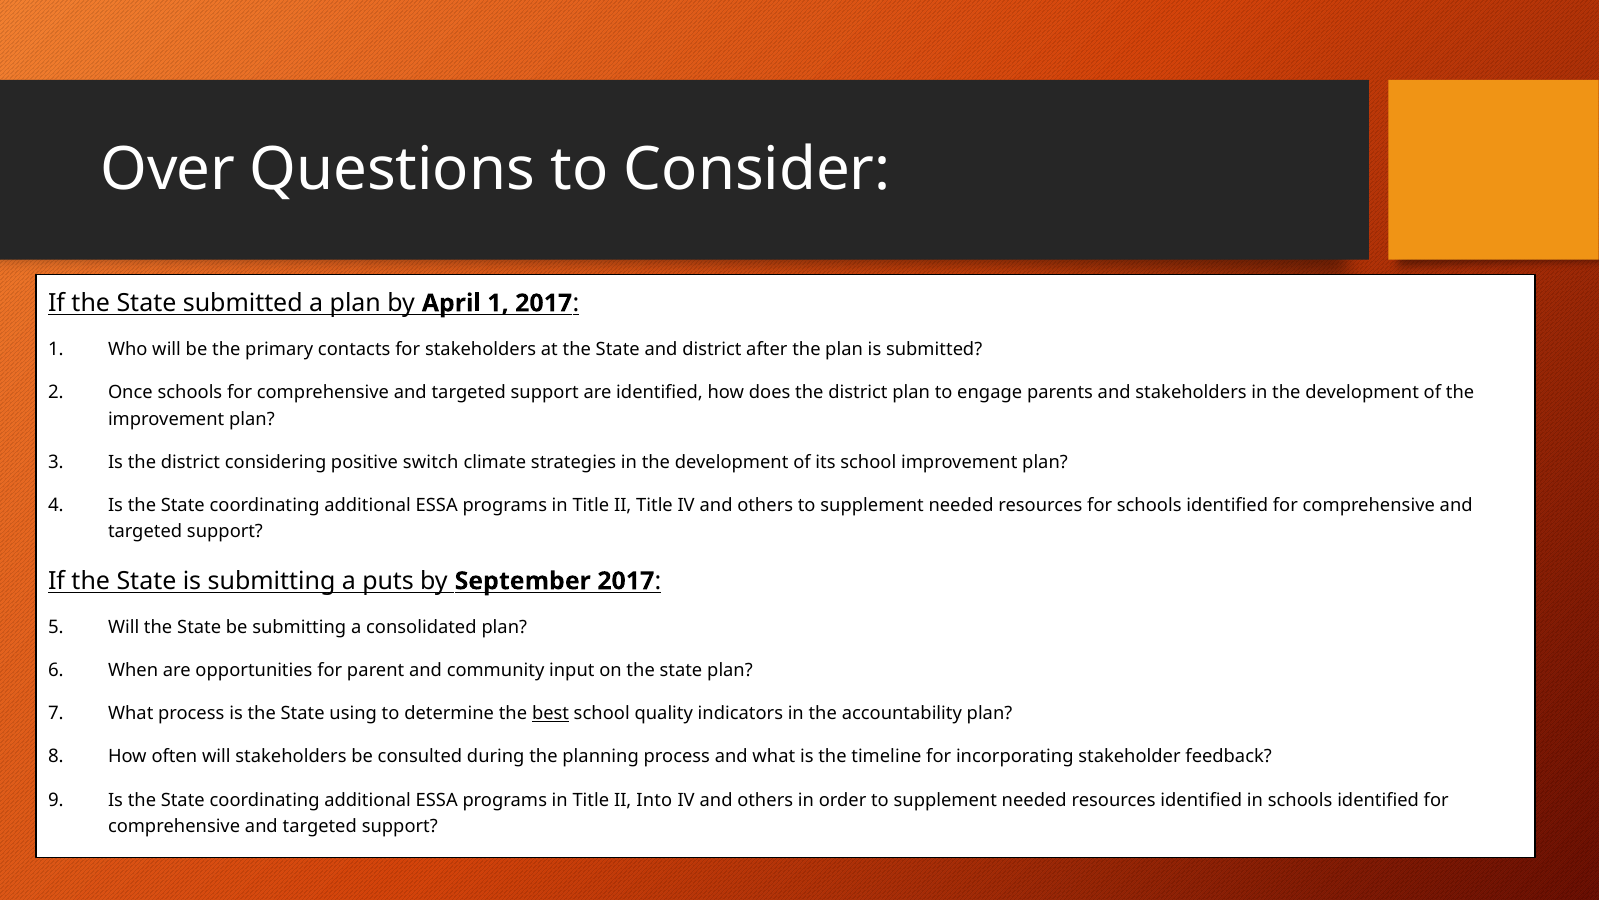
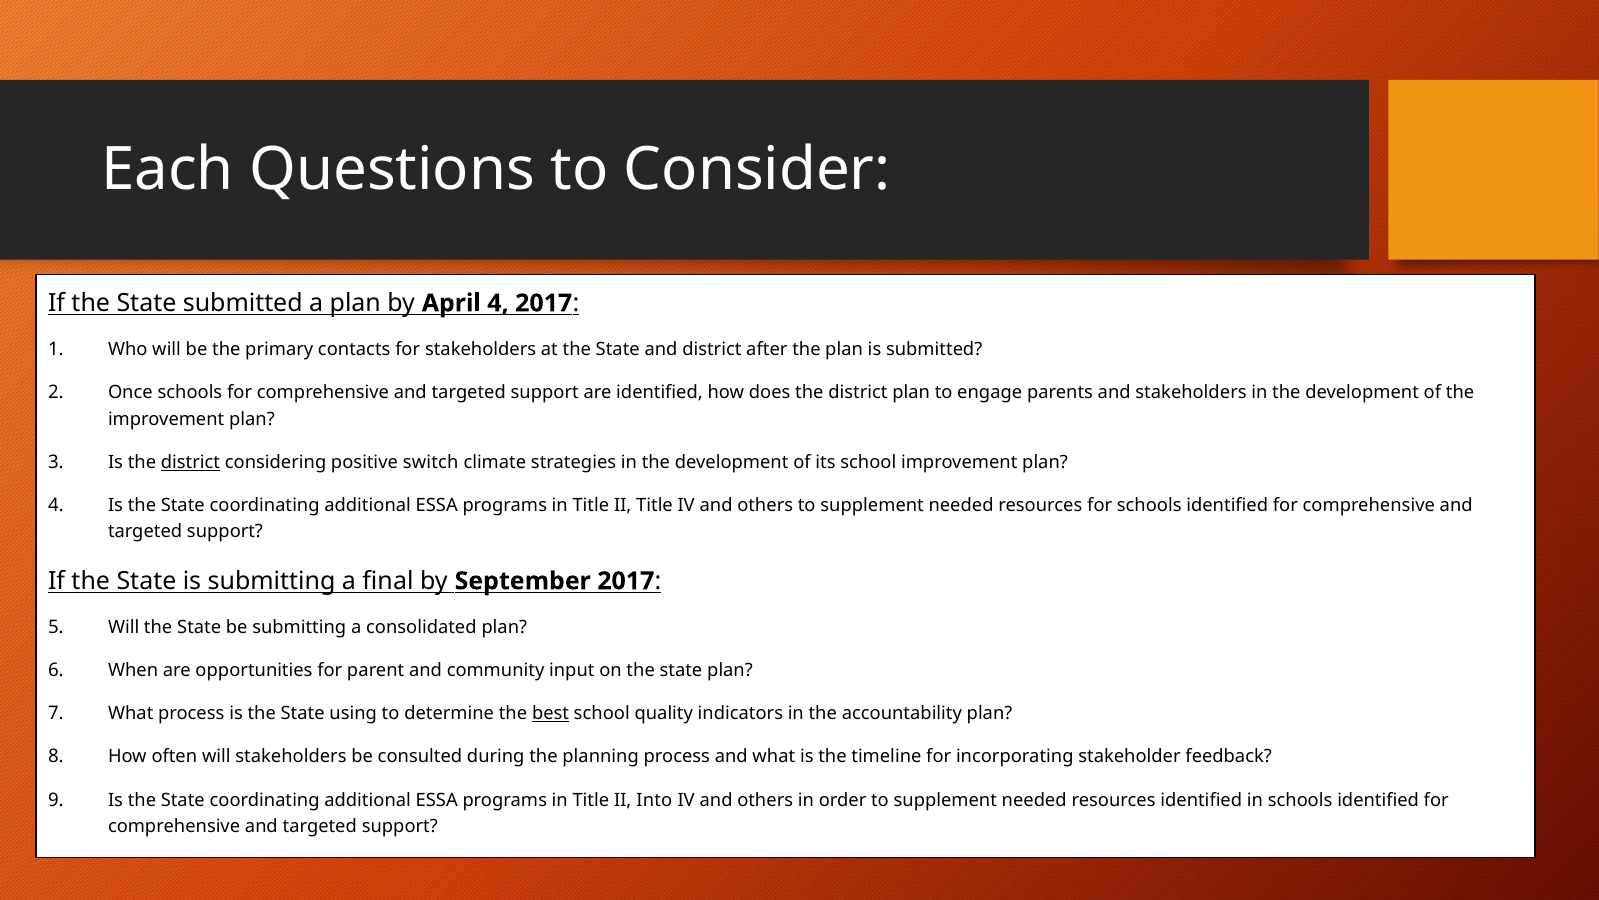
Over: Over -> Each
April 1: 1 -> 4
district at (190, 462) underline: none -> present
puts: puts -> final
